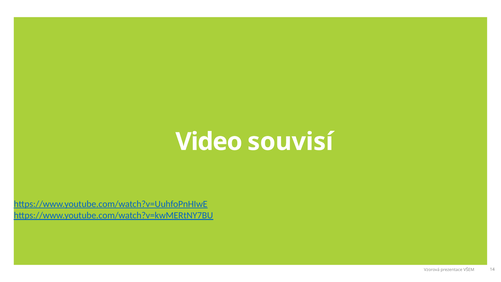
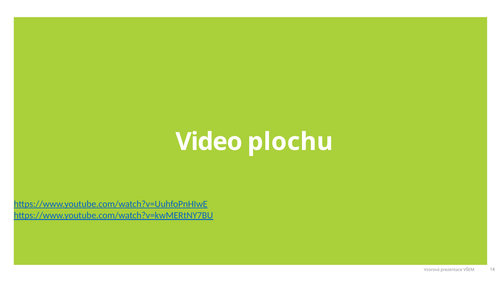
souvisí: souvisí -> plochu
